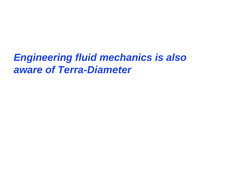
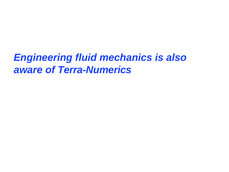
Terra-Diameter: Terra-Diameter -> Terra-Numerics
